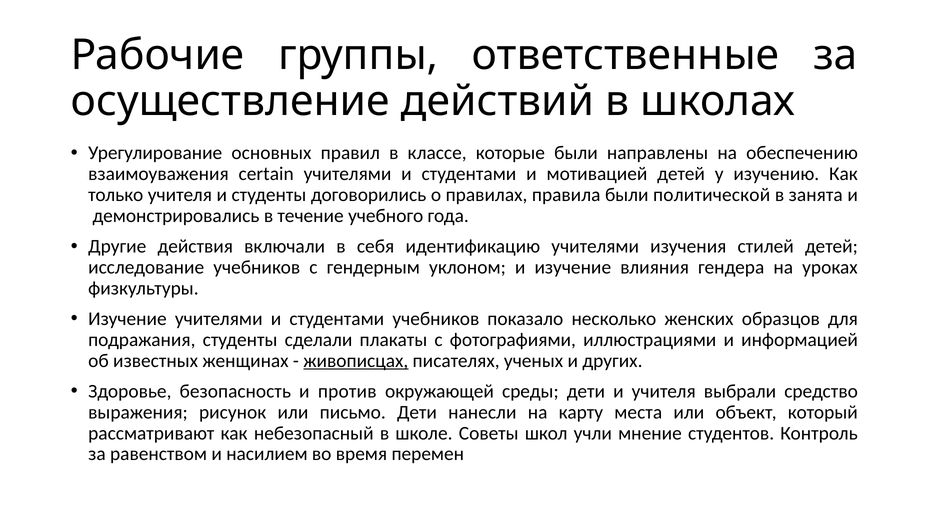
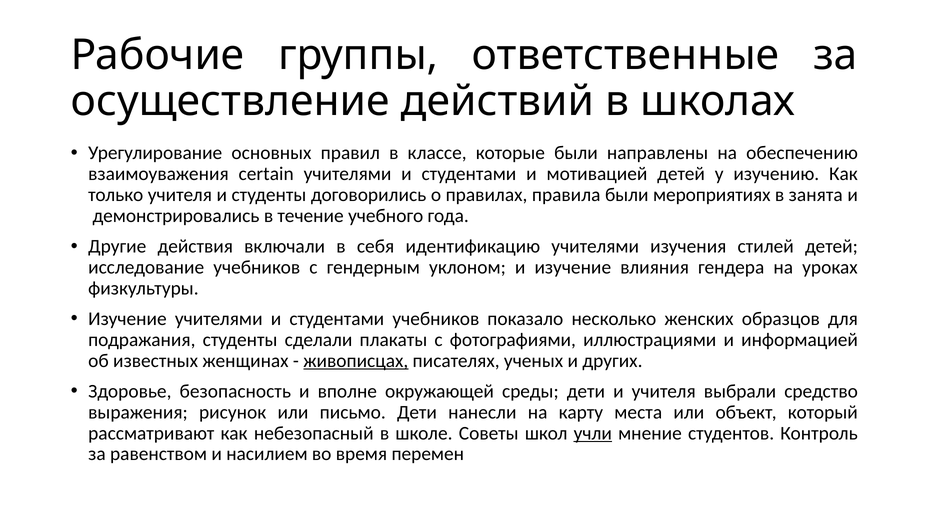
политической: политической -> мероприятиях
против: против -> вполне
учли underline: none -> present
